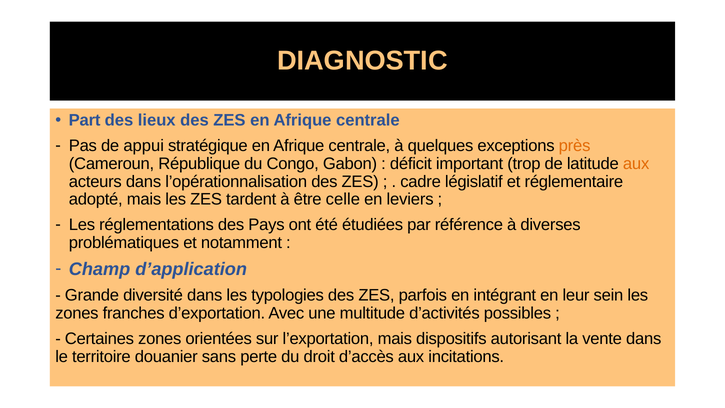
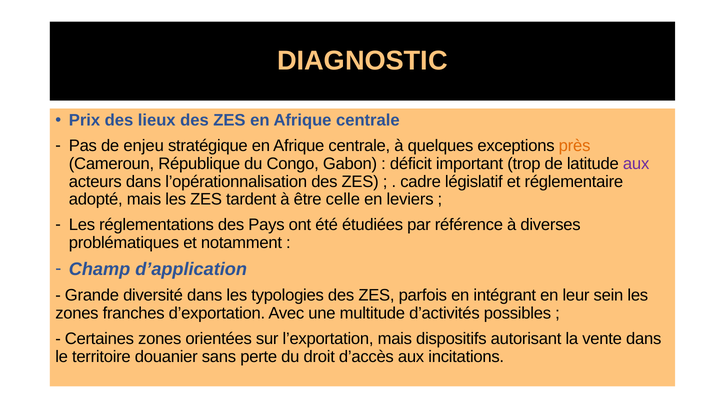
Part: Part -> Prix
appui: appui -> enjeu
aux at (636, 164) colour: orange -> purple
